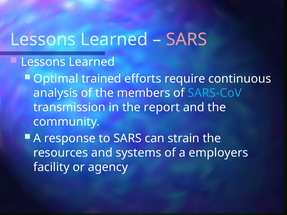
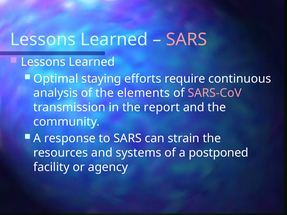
trained: trained -> staying
members: members -> elements
SARS-CoV colour: light blue -> pink
employers: employers -> postponed
